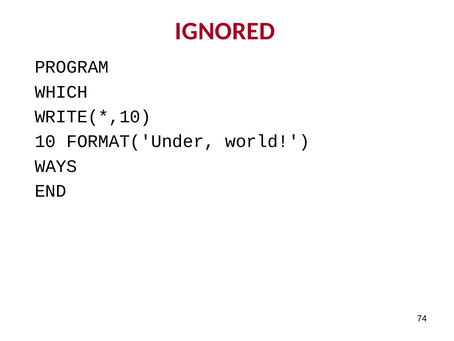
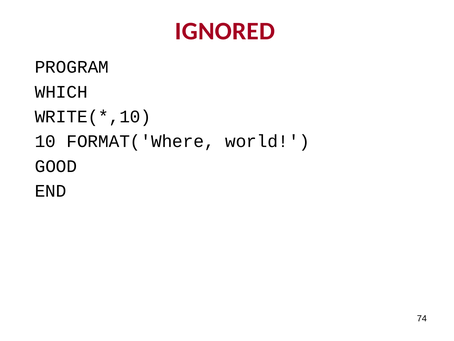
FORMAT('Under: FORMAT('Under -> FORMAT('Where
WAYS: WAYS -> GOOD
